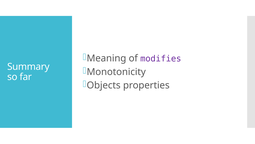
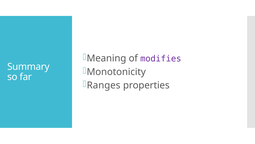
Objects: Objects -> Ranges
